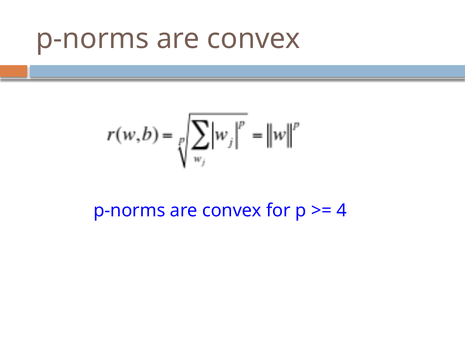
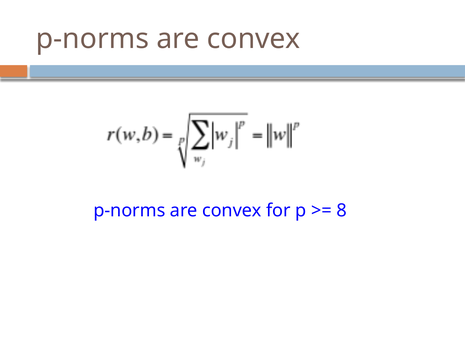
4: 4 -> 8
